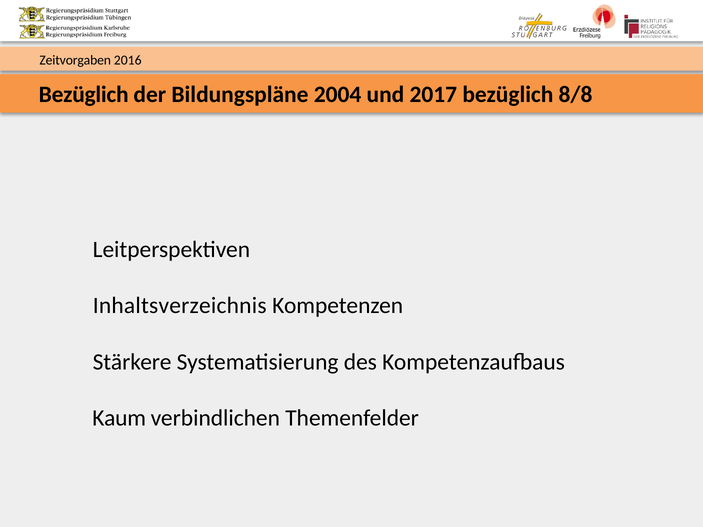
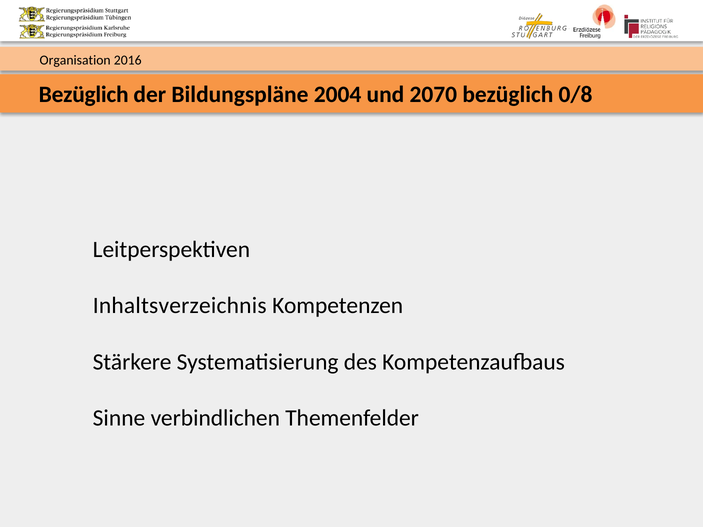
Zeitvorgaben: Zeitvorgaben -> Organisation
2017: 2017 -> 2070
8/8: 8/8 -> 0/8
Kaum: Kaum -> Sinne
